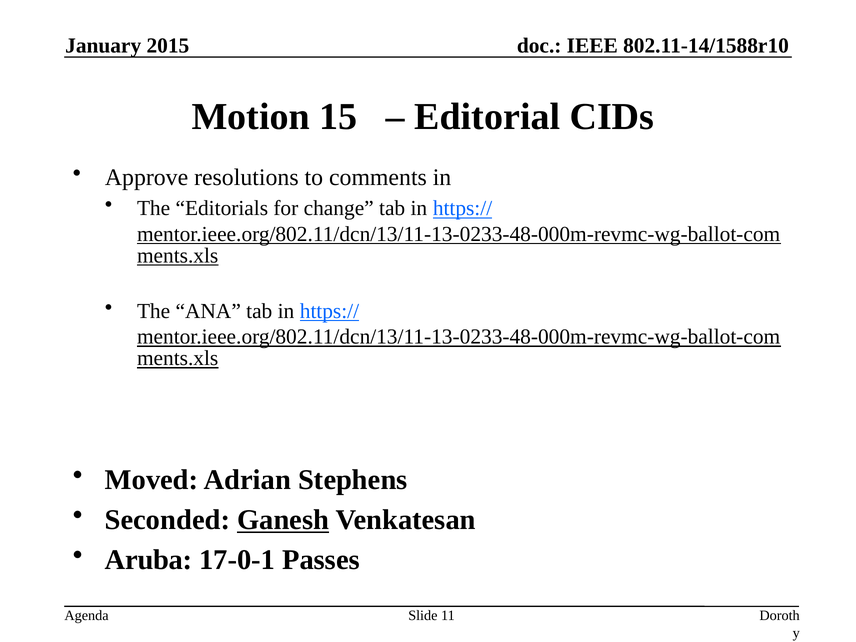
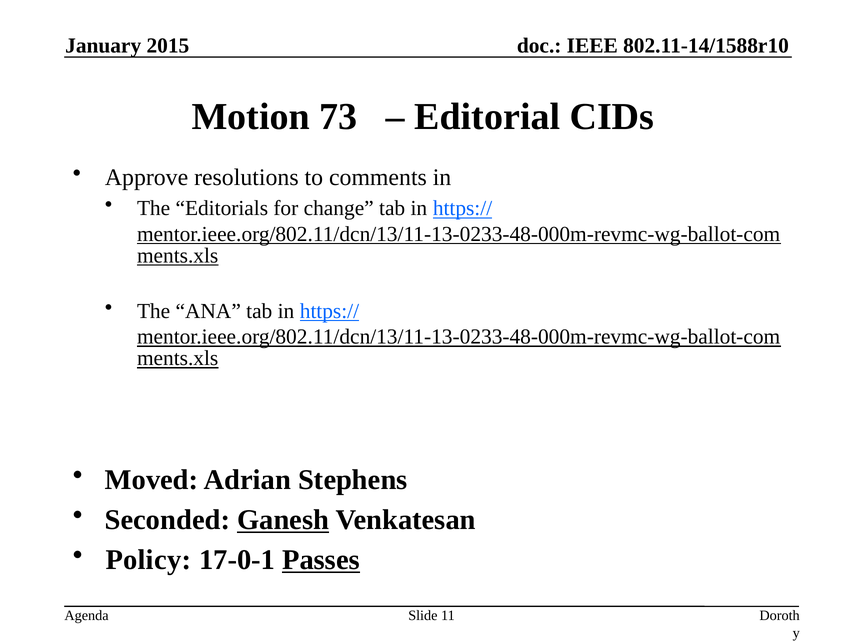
15: 15 -> 73
Aruba at (149, 560): Aruba -> Policy
Passes underline: none -> present
